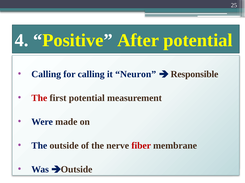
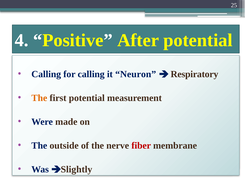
Responsible: Responsible -> Respiratory
The at (39, 98) colour: red -> orange
Outside at (77, 170): Outside -> Slightly
